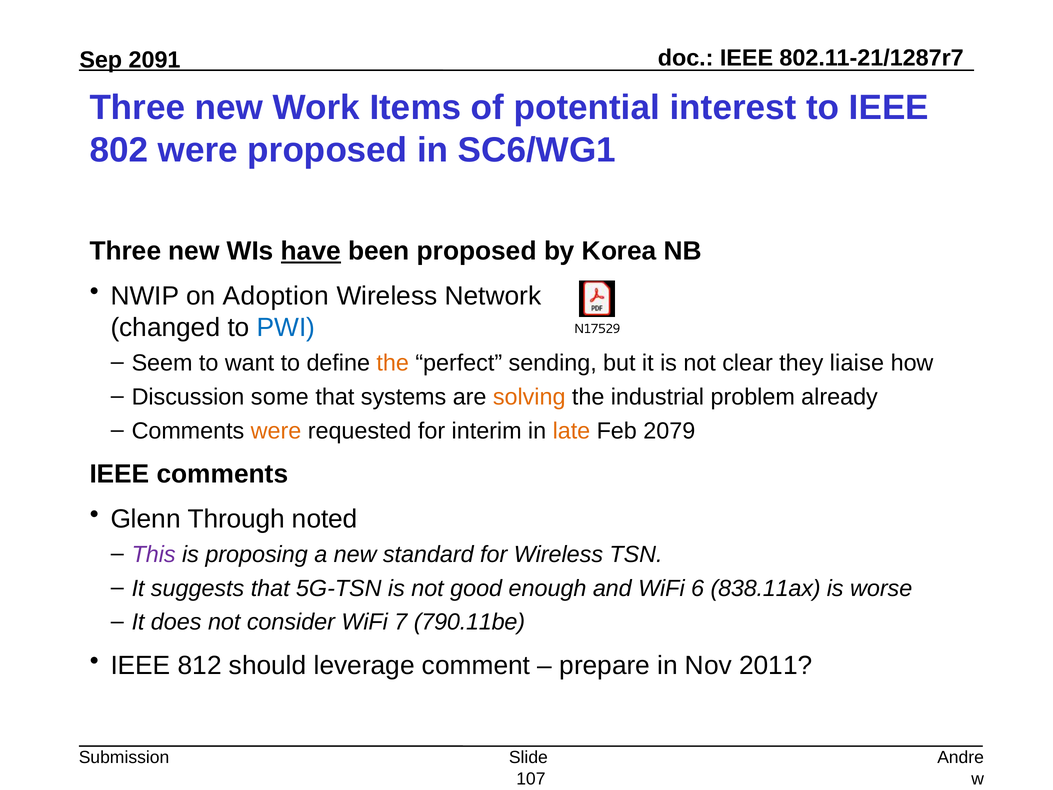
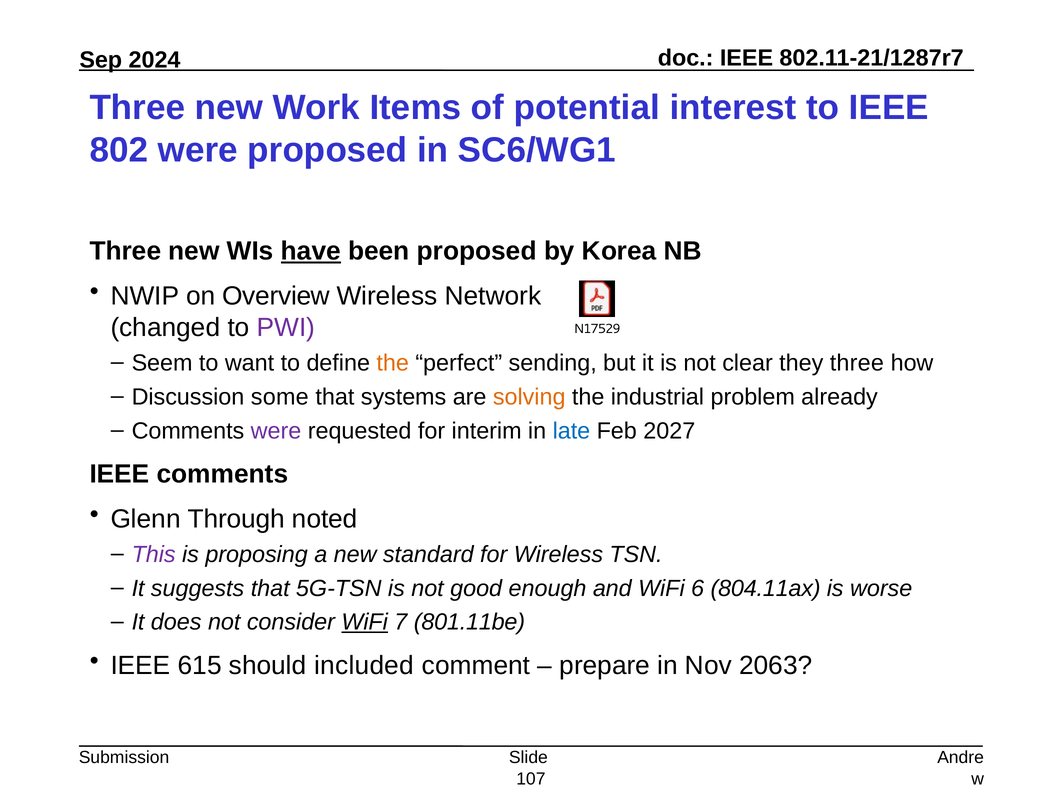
2091: 2091 -> 2024
Adoption: Adoption -> Overview
PWI colour: blue -> purple
they liaise: liaise -> three
were at (276, 431) colour: orange -> purple
late colour: orange -> blue
2079: 2079 -> 2027
838.11ax: 838.11ax -> 804.11ax
WiFi at (365, 622) underline: none -> present
790.11be: 790.11be -> 801.11be
812: 812 -> 615
leverage: leverage -> included
2011: 2011 -> 2063
